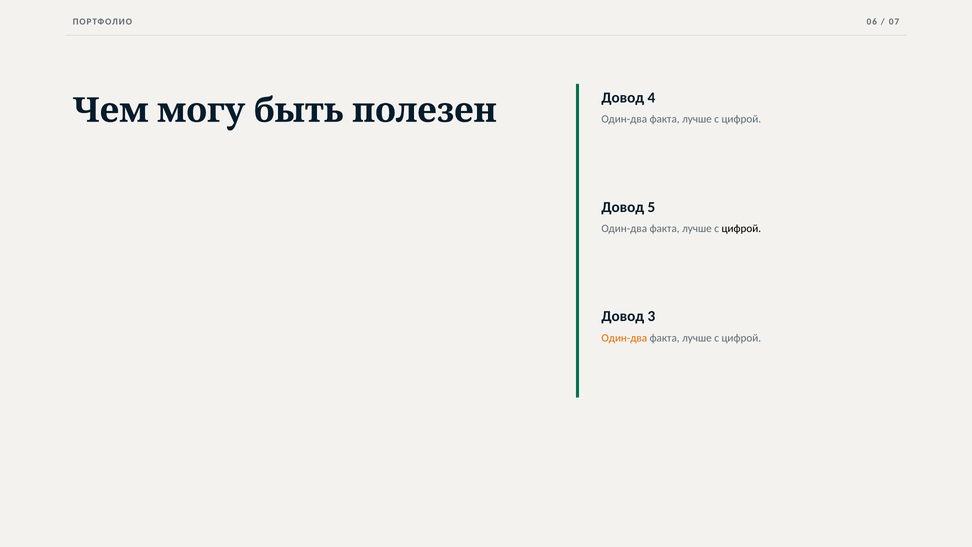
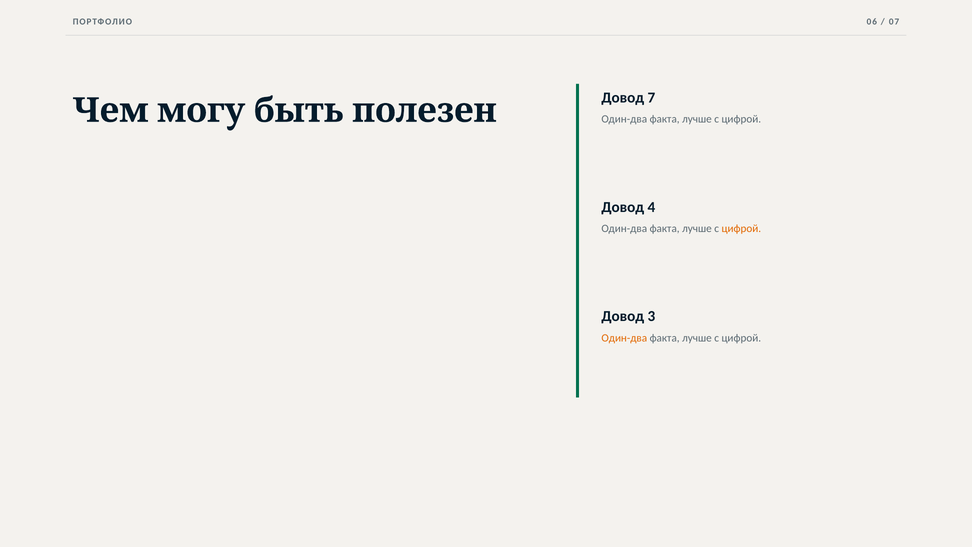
4: 4 -> 7
5: 5 -> 4
цифрой at (741, 228) colour: black -> orange
